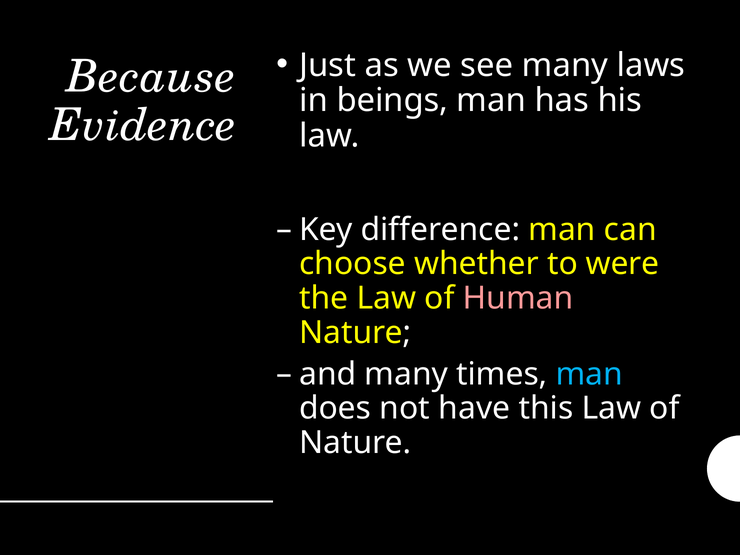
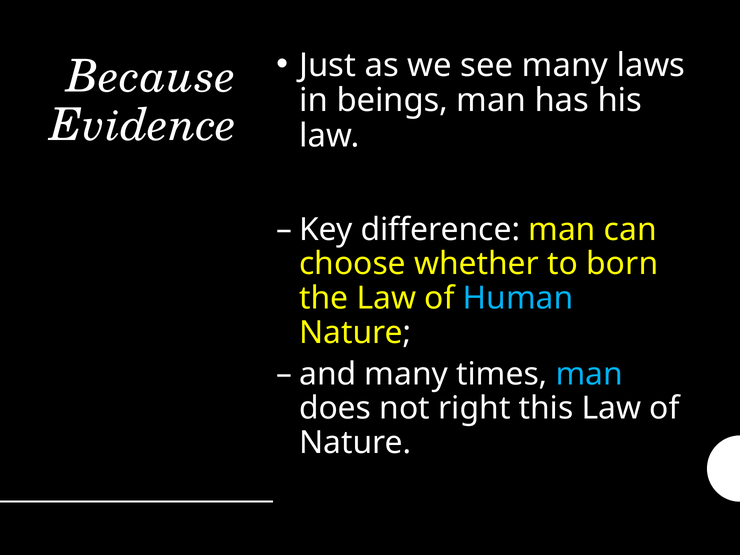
were: were -> born
Human colour: pink -> light blue
have: have -> right
